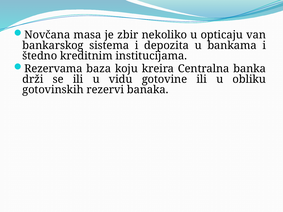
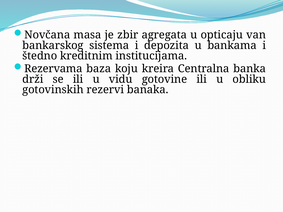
nekoliko: nekoliko -> agregata
